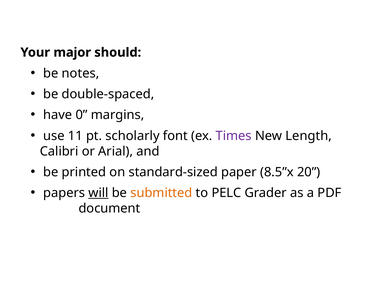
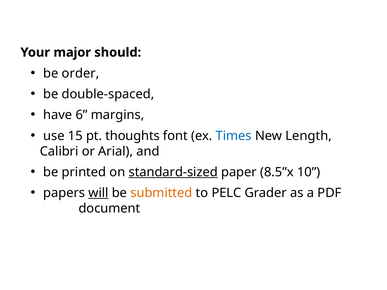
notes: notes -> order
0: 0 -> 6
11: 11 -> 15
scholarly: scholarly -> thoughts
Times colour: purple -> blue
standard-sized underline: none -> present
20: 20 -> 10
